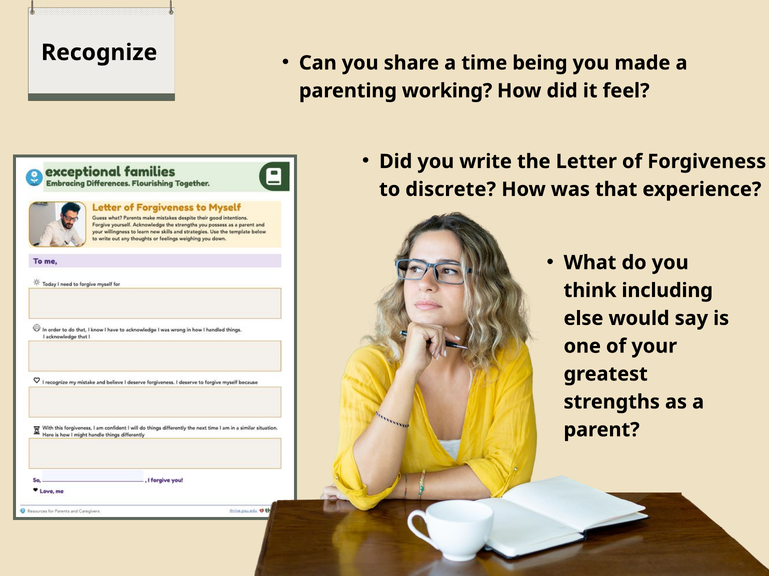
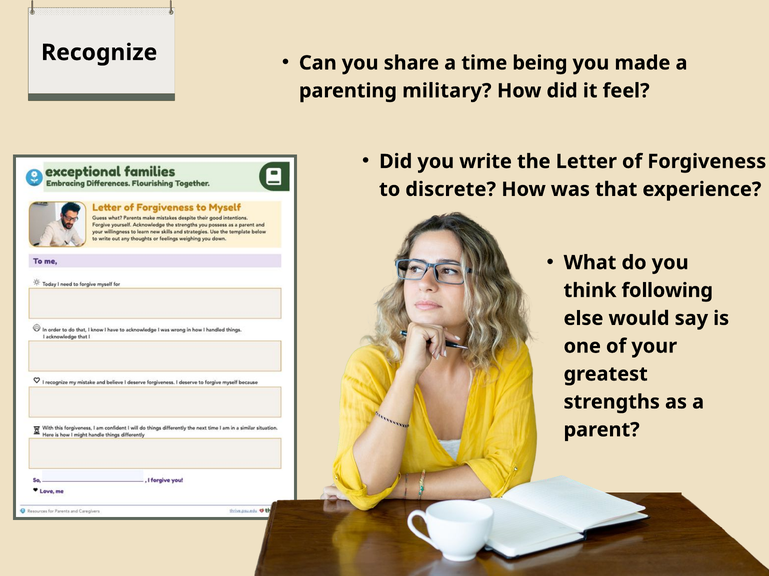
working: working -> military
including: including -> following
